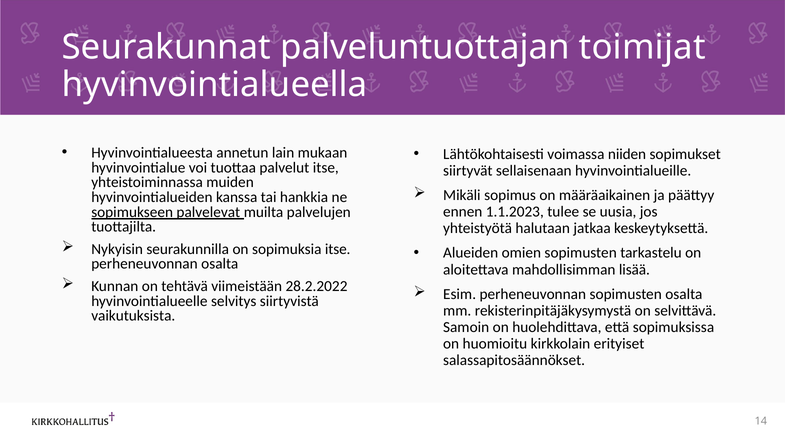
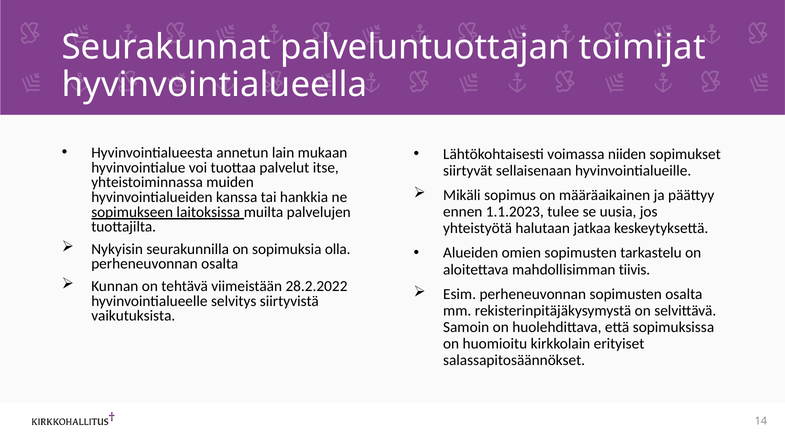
palvelevat: palvelevat -> laitoksissa
sopimuksia itse: itse -> olla
lisää: lisää -> tiivis
